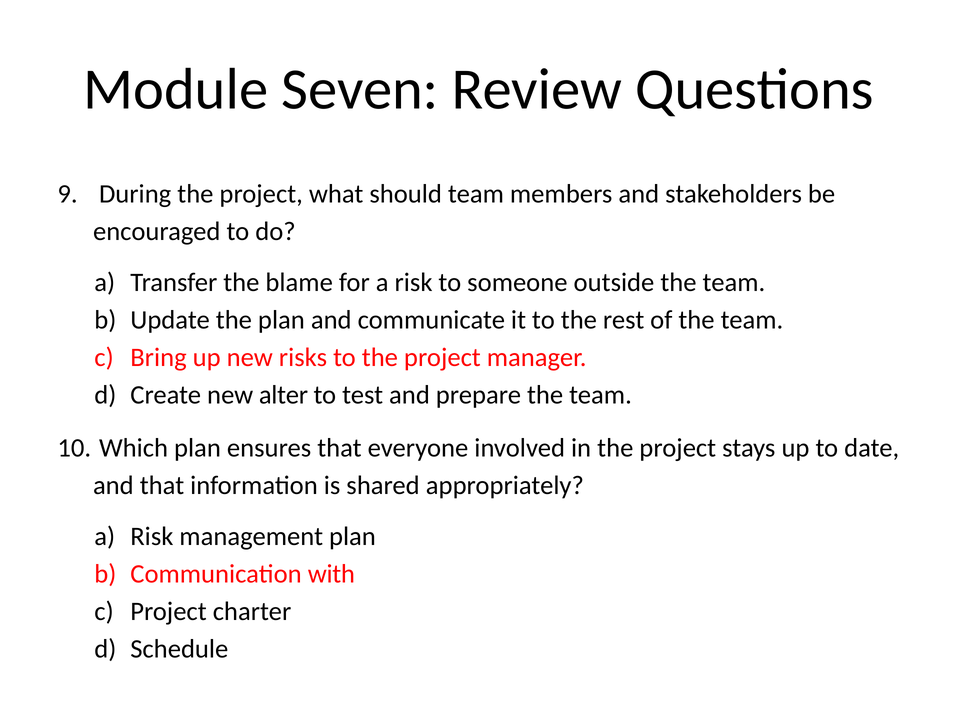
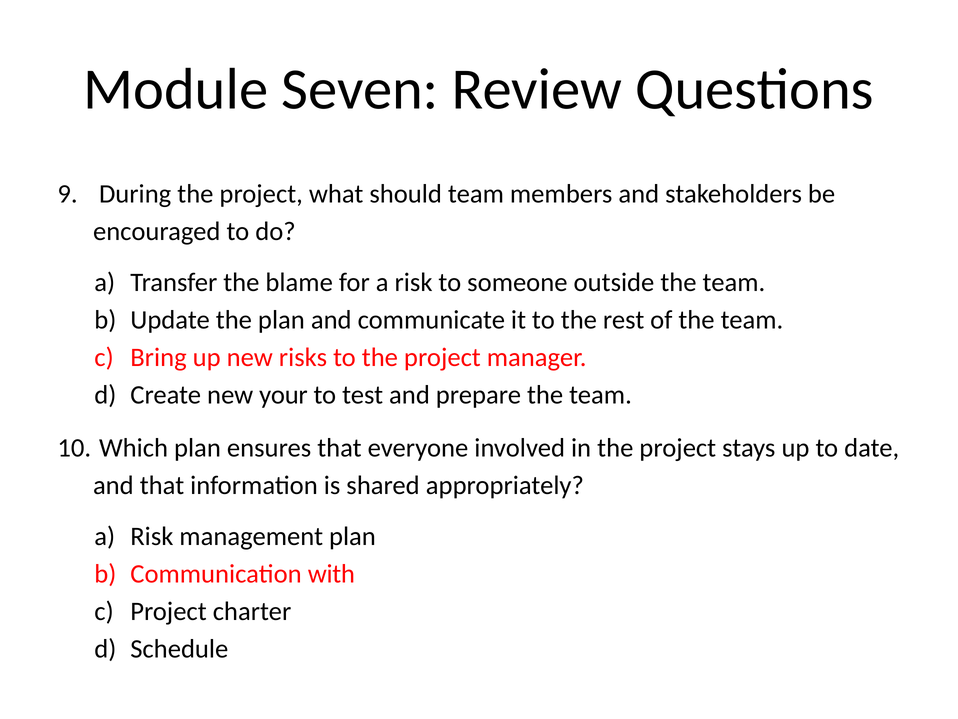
alter: alter -> your
